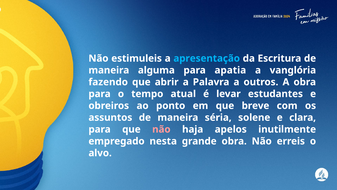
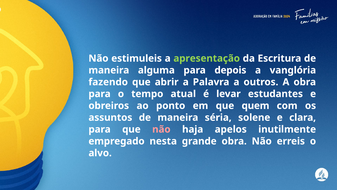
apresentação colour: light blue -> light green
apatia: apatia -> depois
breve: breve -> quem
